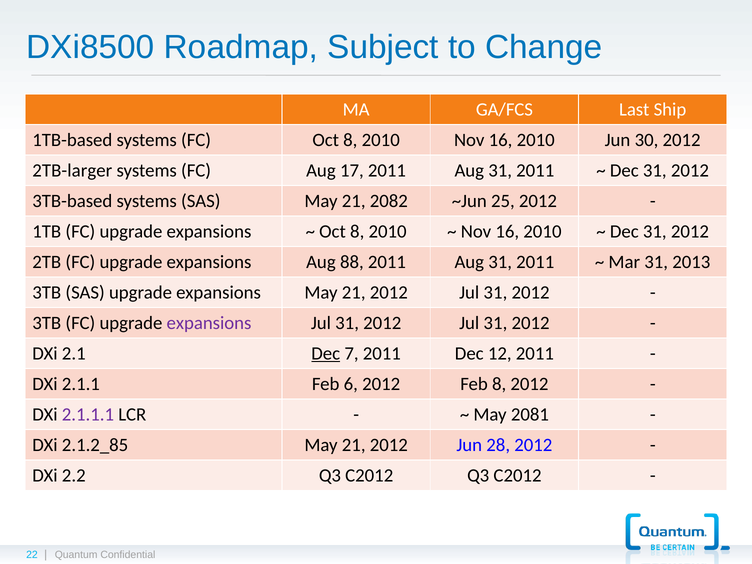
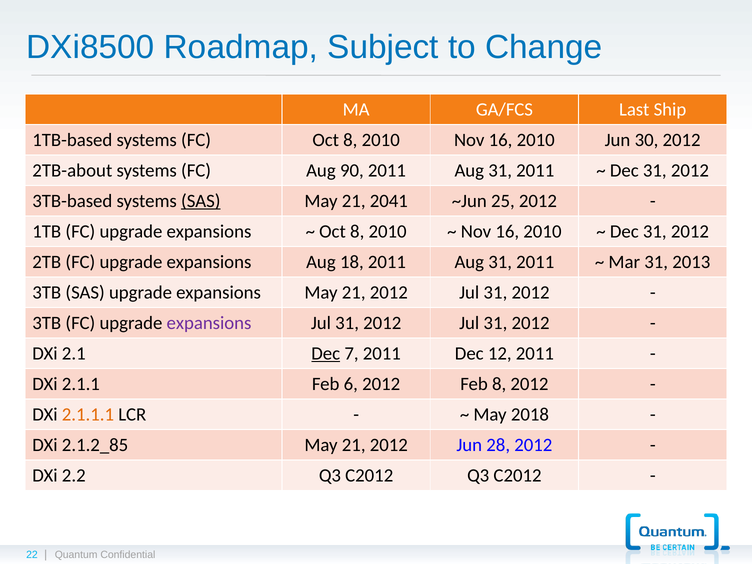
2TB-larger: 2TB-larger -> 2TB-about
17: 17 -> 90
SAS at (201, 201) underline: none -> present
2082: 2082 -> 2041
88: 88 -> 18
2.1.1.1 colour: purple -> orange
2081: 2081 -> 2018
